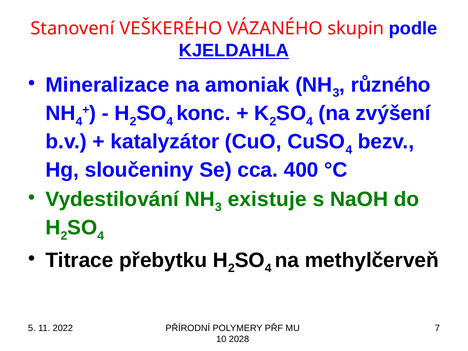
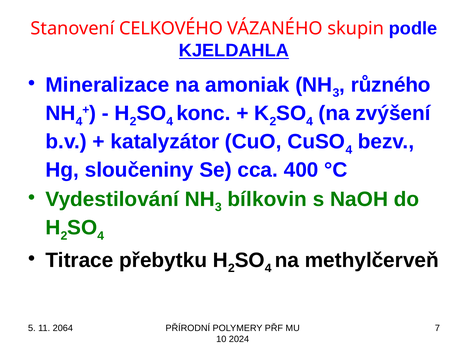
VEŠKERÉHO: VEŠKERÉHO -> CELKOVÉHO
existuje: existuje -> bílkovin
2022: 2022 -> 2064
2028: 2028 -> 2024
